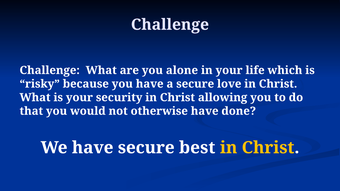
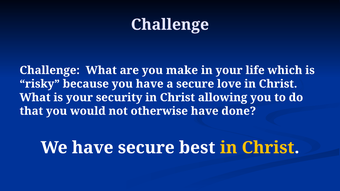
alone: alone -> make
